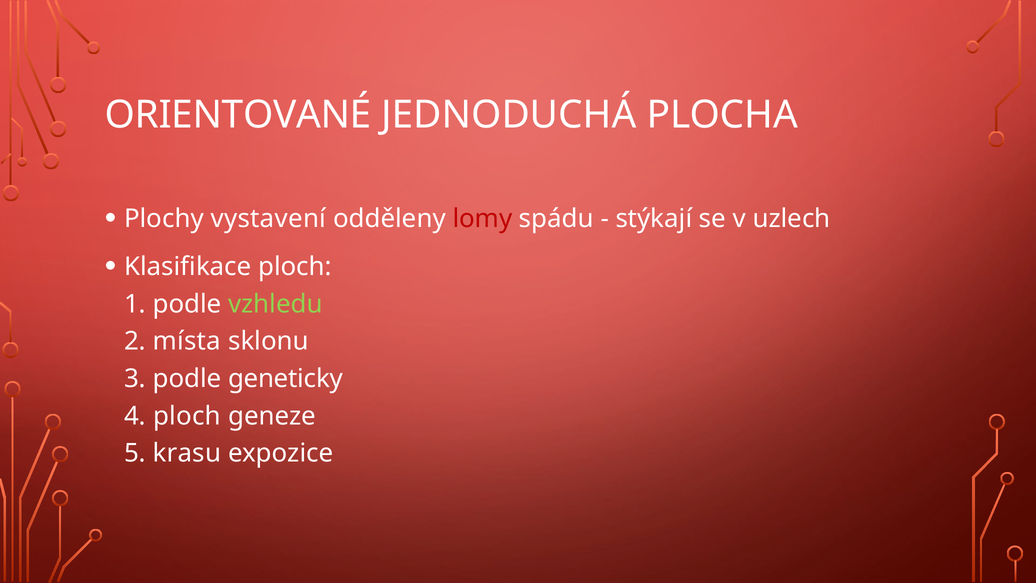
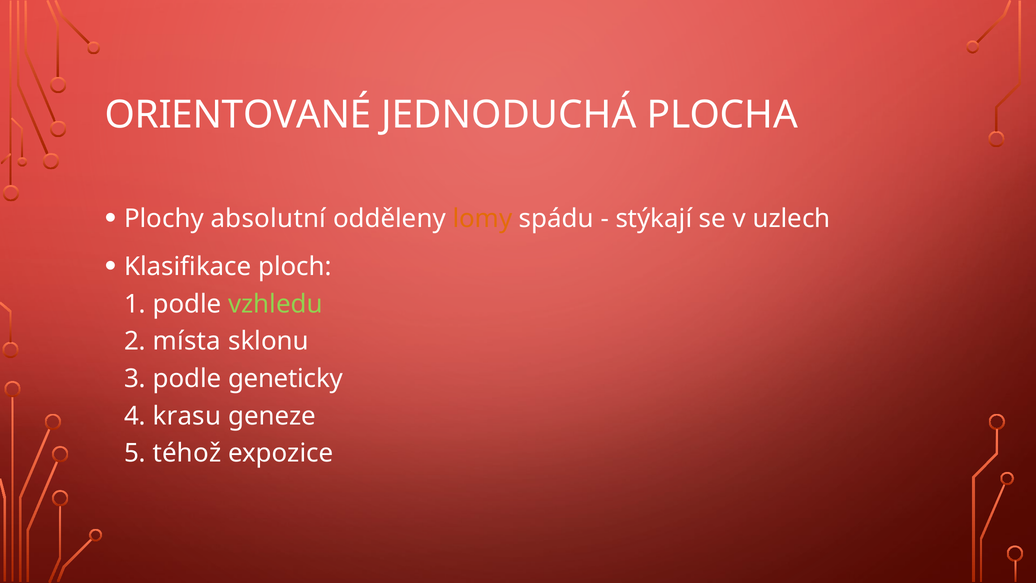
vystavení: vystavení -> absolutní
lomy colour: red -> orange
4 ploch: ploch -> krasu
krasu: krasu -> téhož
